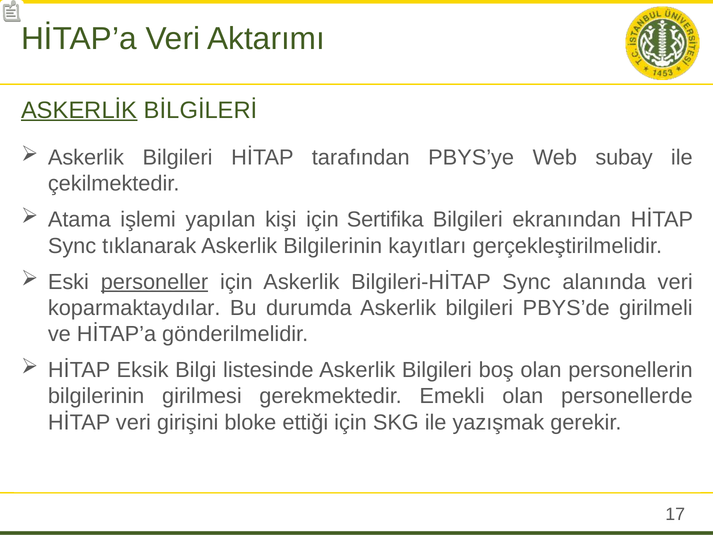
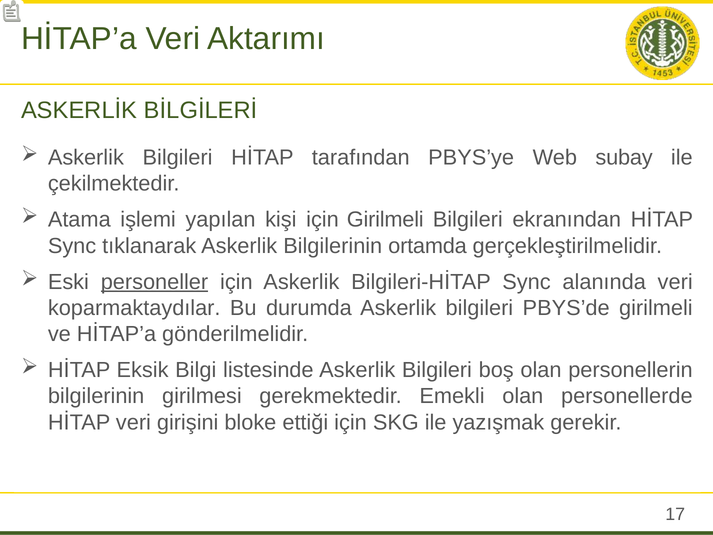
ASKERLİK underline: present -> none
için Sertifika: Sertifika -> Girilmeli
kayıtları: kayıtları -> ortamda
